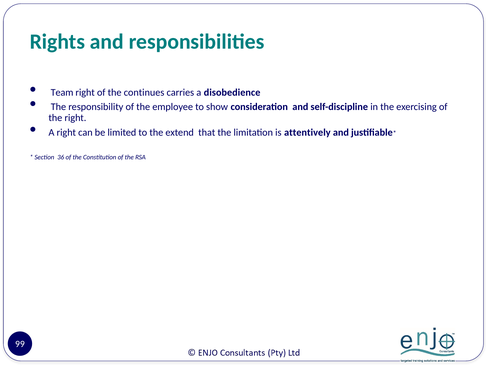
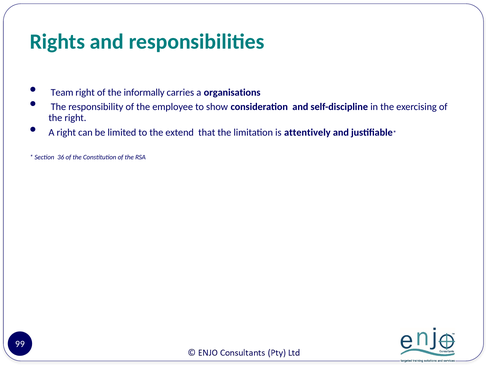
continues: continues -> informally
disobedience: disobedience -> organisations
